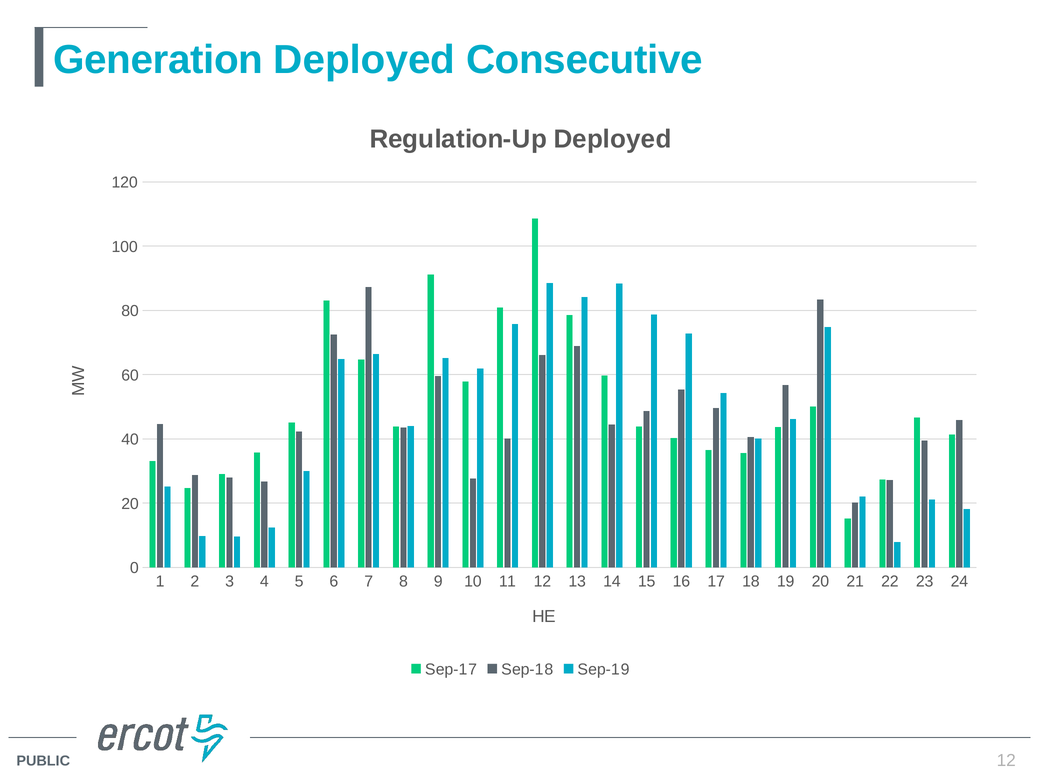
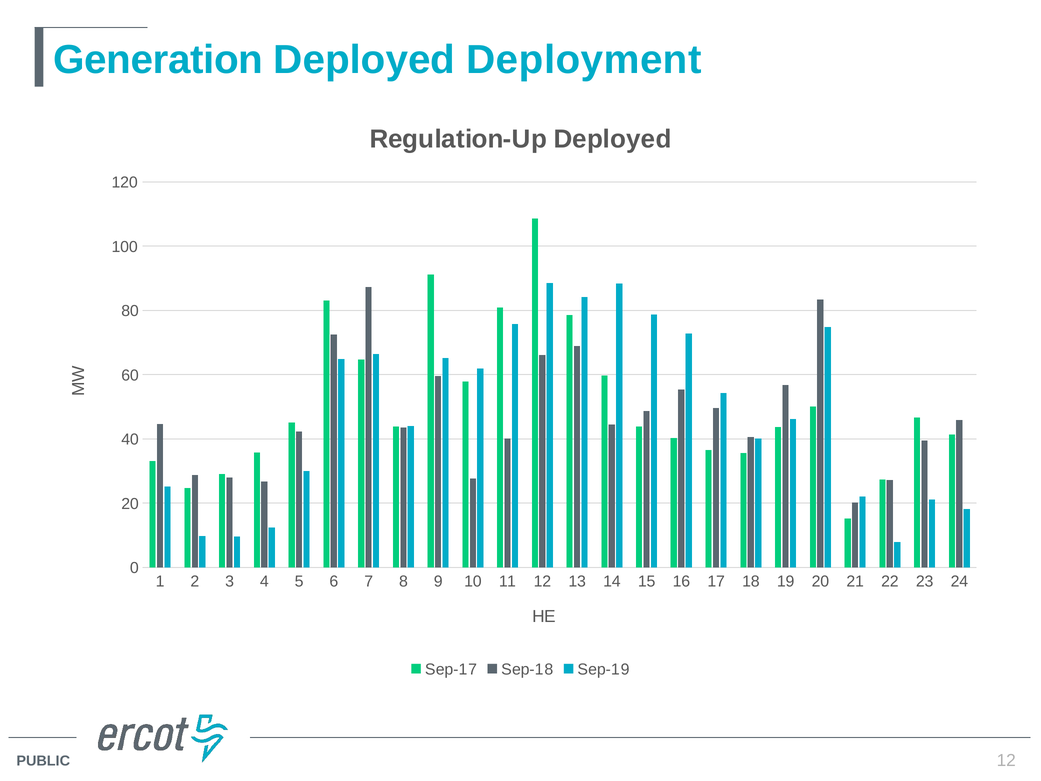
Consecutive: Consecutive -> Deployment
